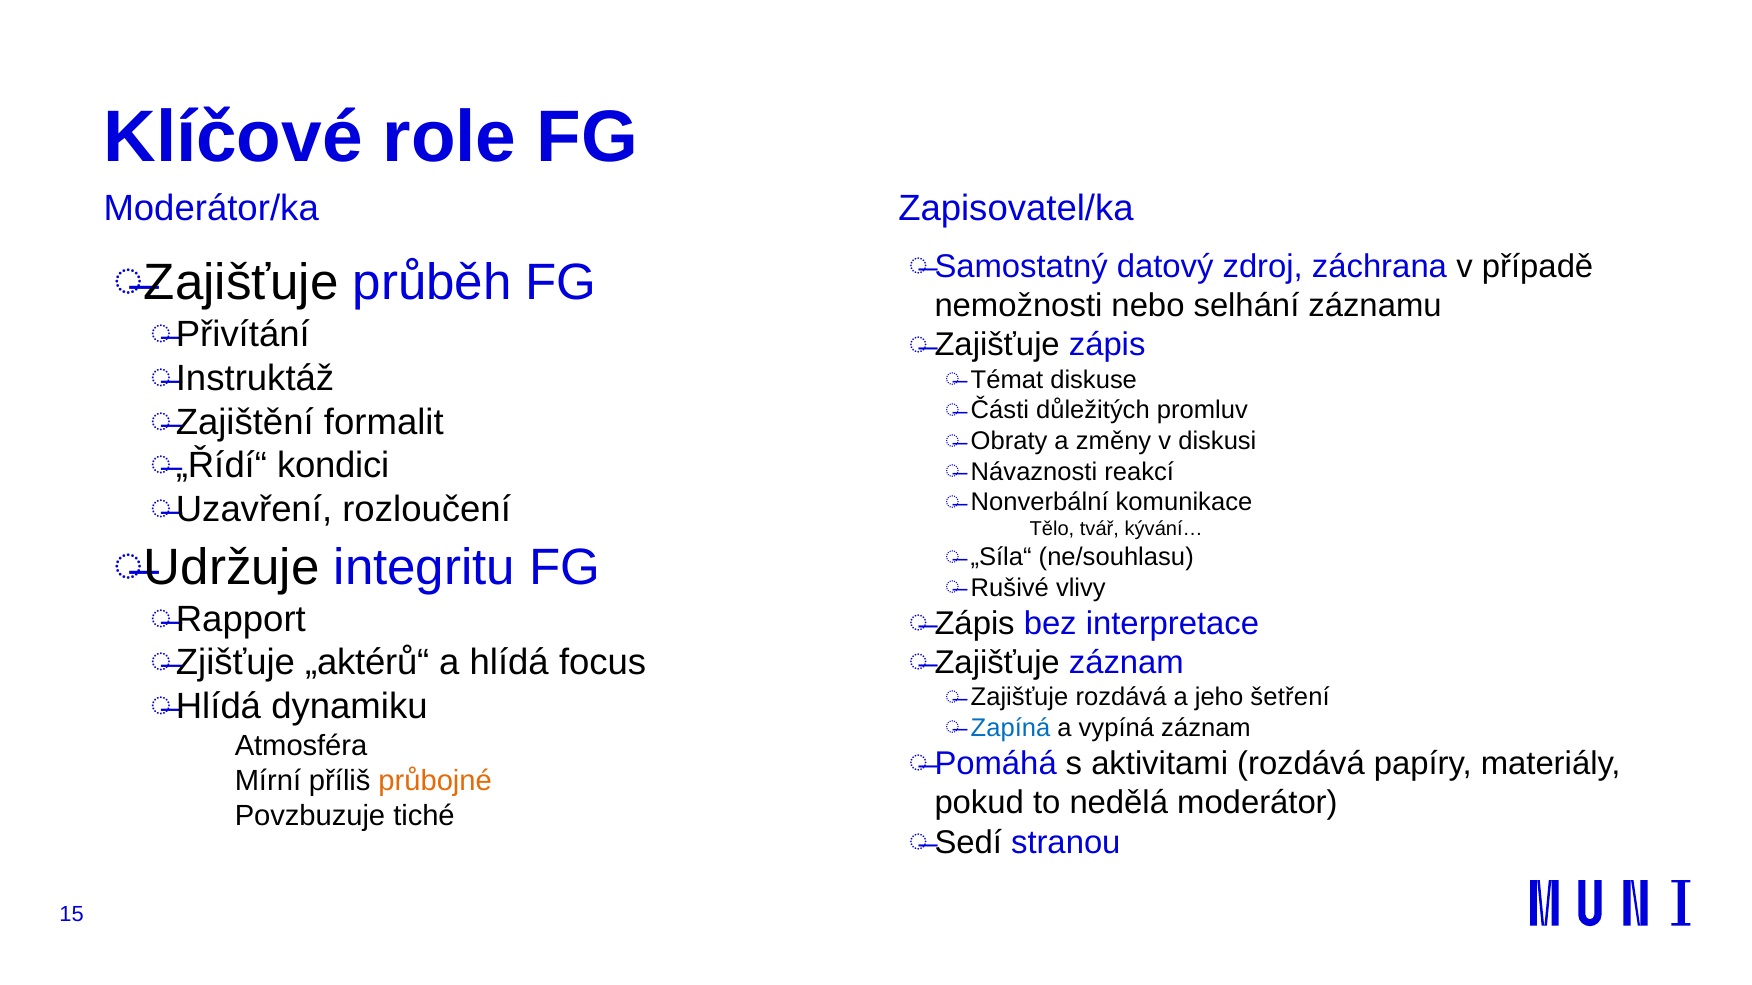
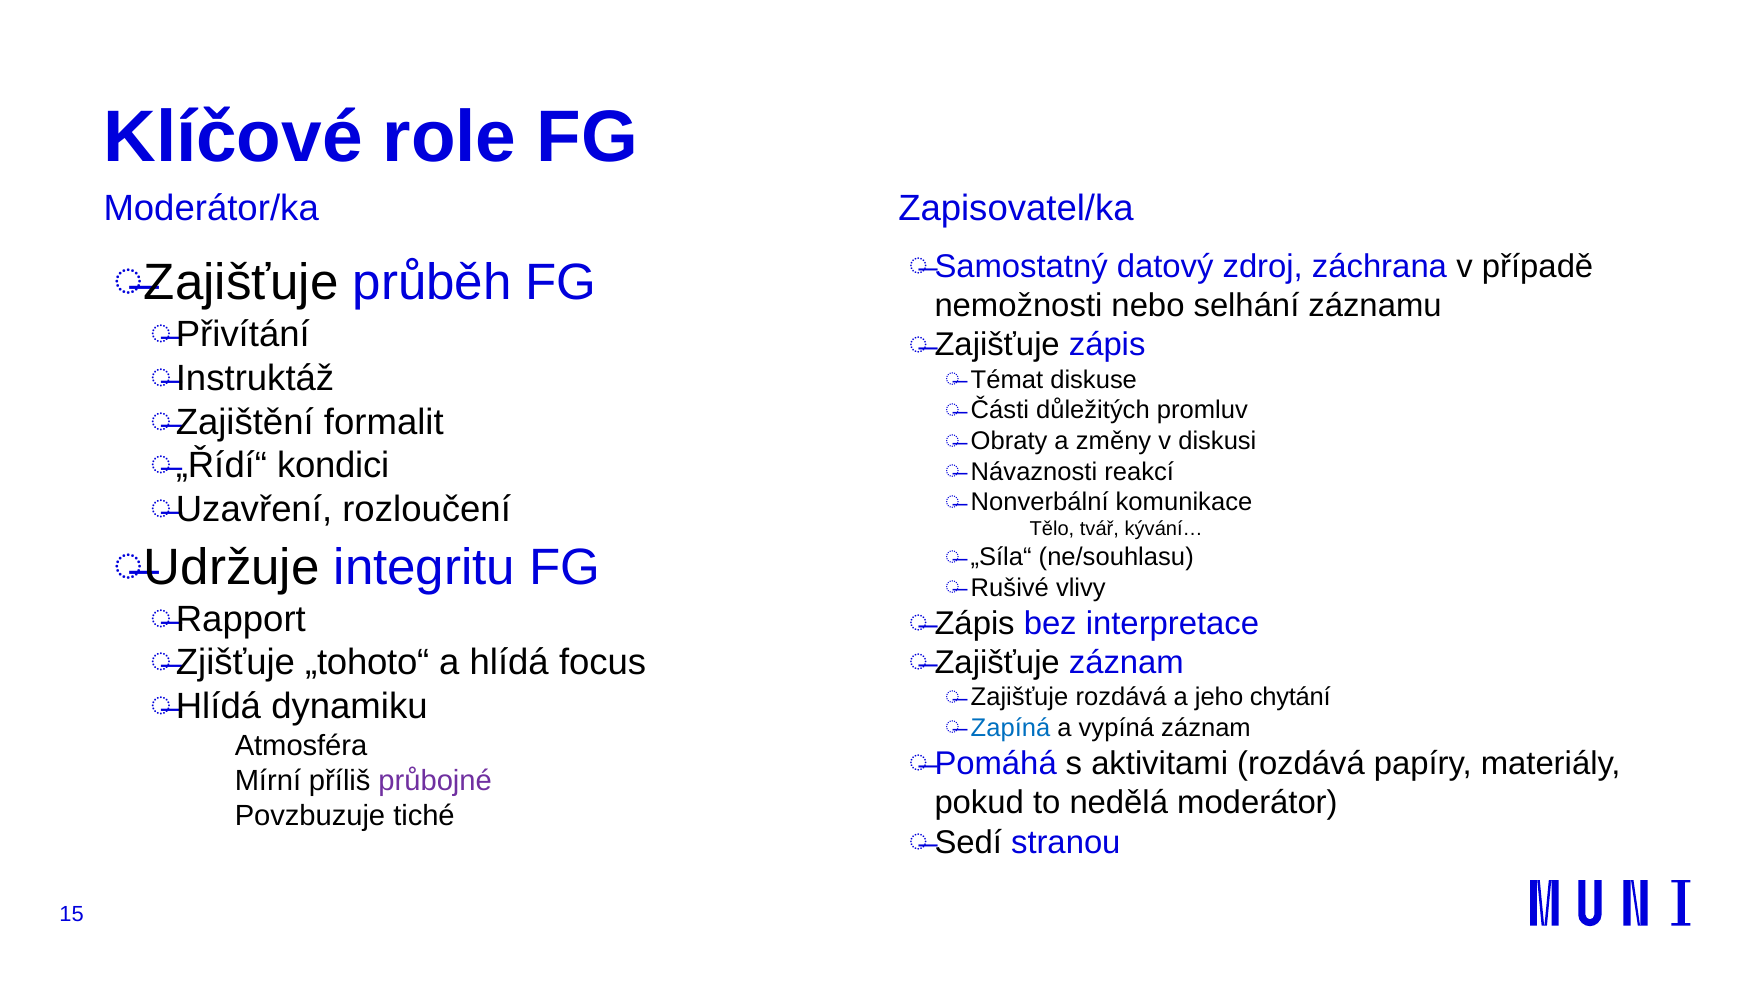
„aktérů“: „aktérů“ -> „tohoto“
šetření: šetření -> chytání
průbojné colour: orange -> purple
